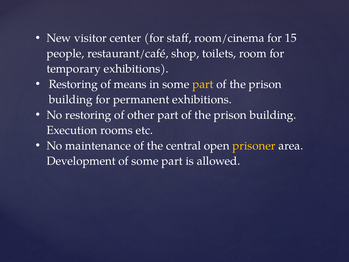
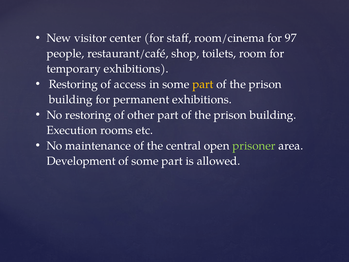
15: 15 -> 97
means: means -> access
prisoner colour: yellow -> light green
